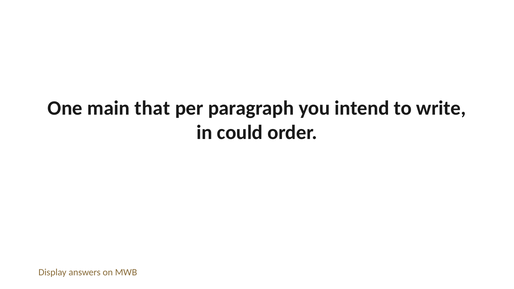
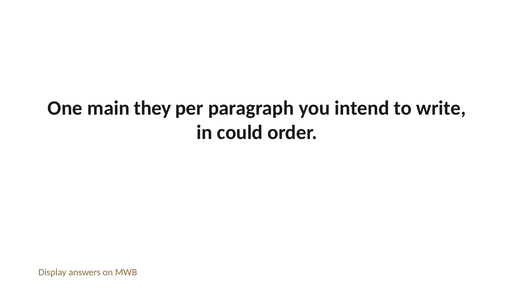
that: that -> they
